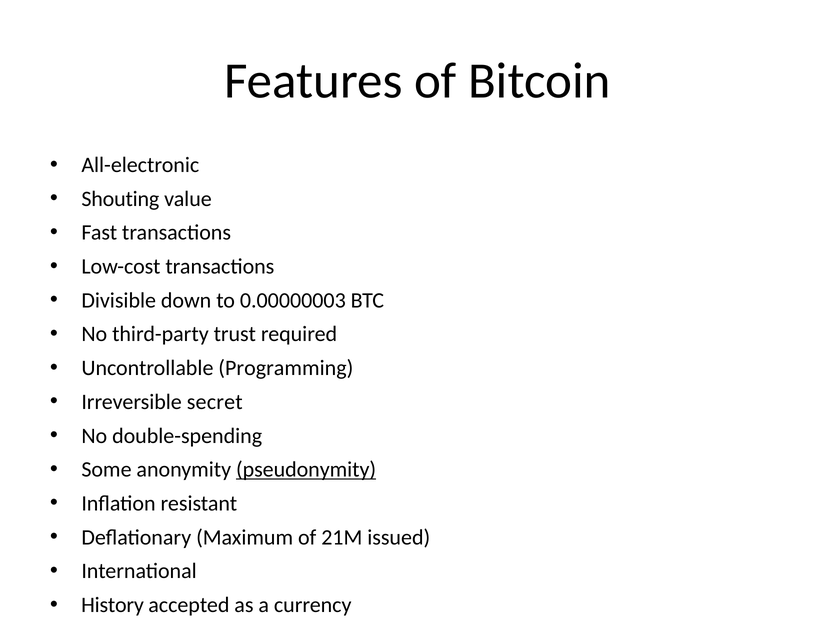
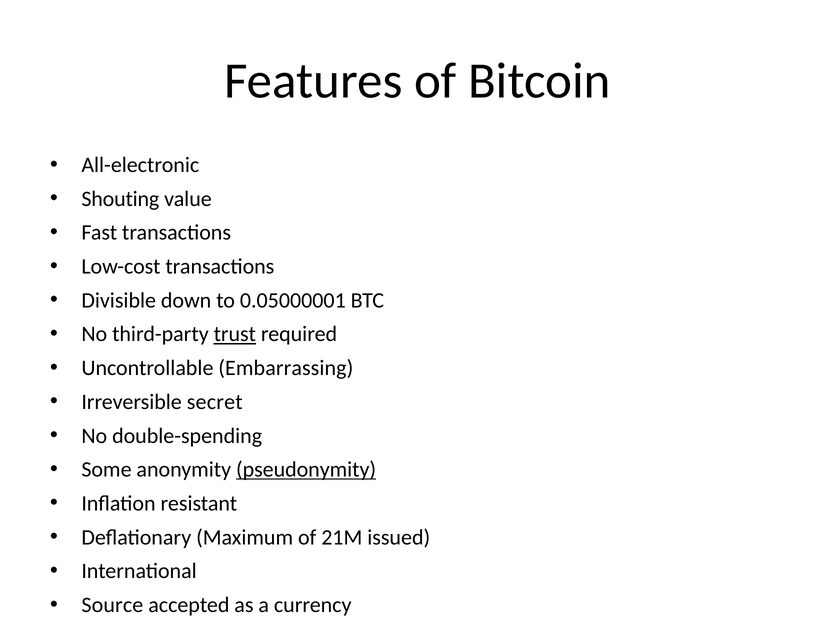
0.00000003: 0.00000003 -> 0.05000001
trust underline: none -> present
Programming: Programming -> Embarrassing
History: History -> Source
